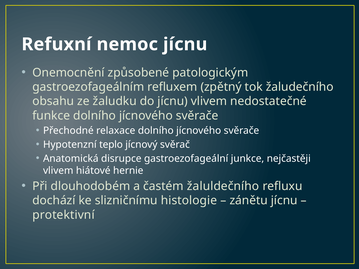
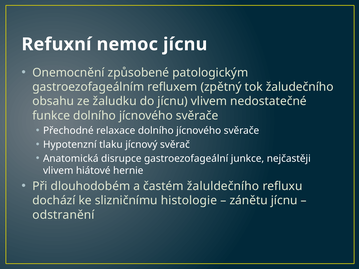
teplo: teplo -> tlaku
protektivní: protektivní -> odstranění
